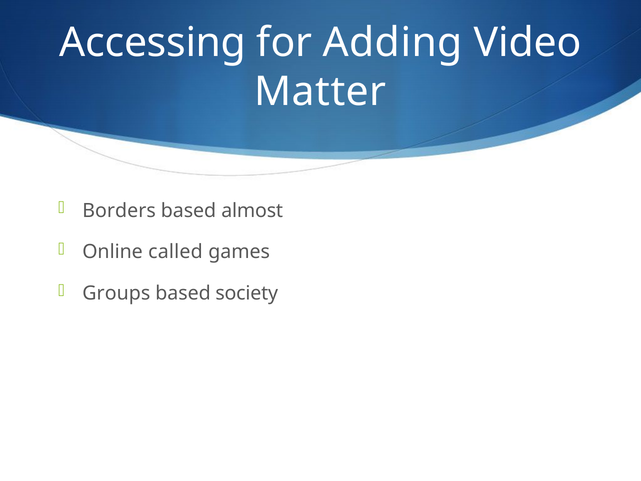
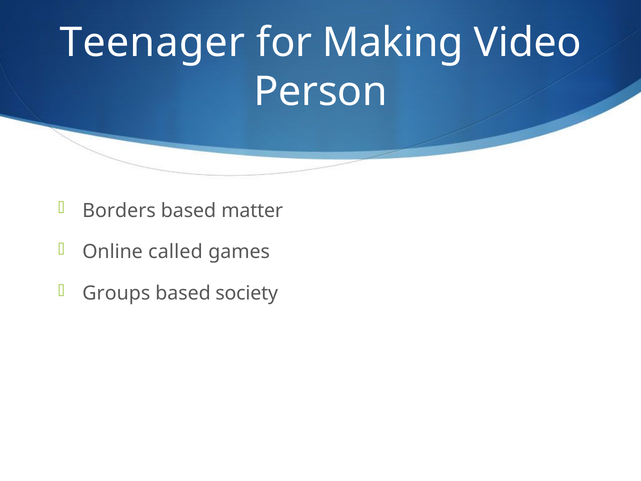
Accessing: Accessing -> Teenager
Adding: Adding -> Making
Matter: Matter -> Person
almost: almost -> matter
